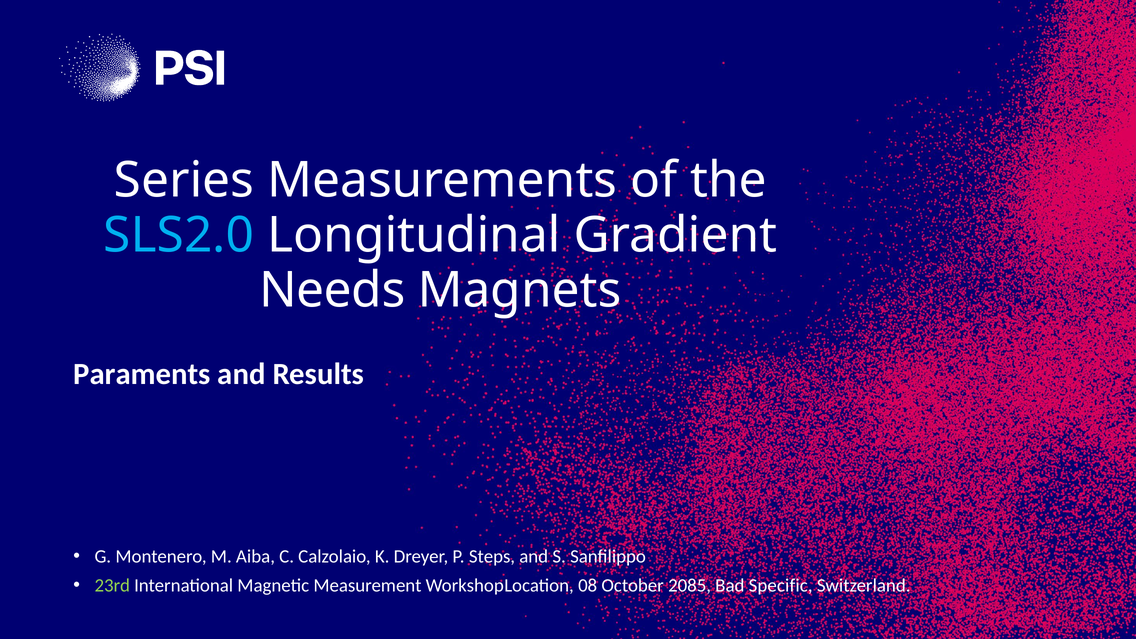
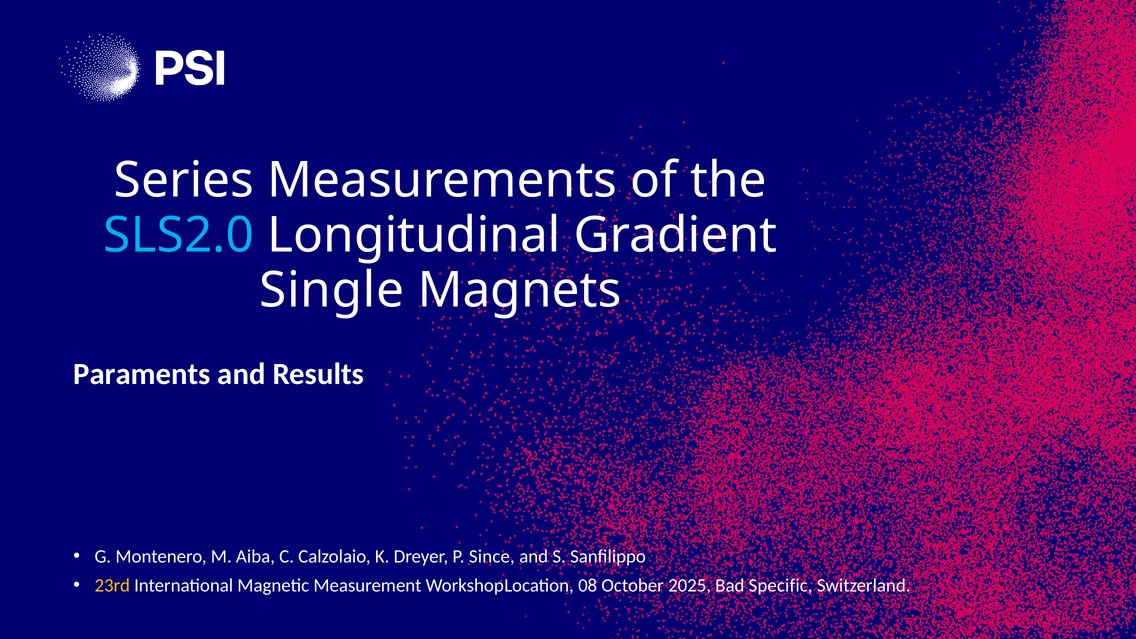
Needs: Needs -> Single
Steps: Steps -> Since
23rd colour: light green -> yellow
2085: 2085 -> 2025
